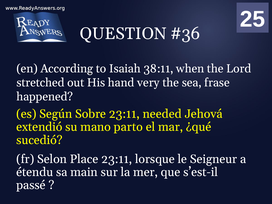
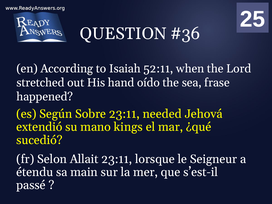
38:11: 38:11 -> 52:11
very: very -> oído
parto: parto -> kings
Place: Place -> Allait
